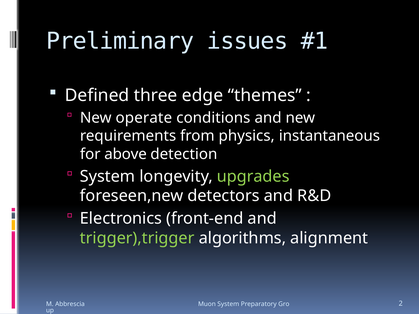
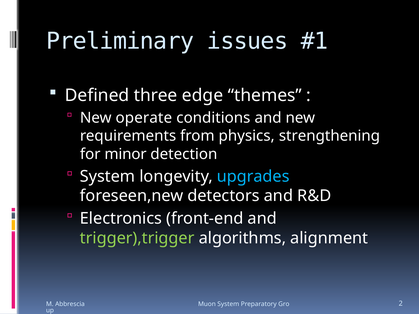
instantaneous: instantaneous -> strengthening
above: above -> minor
upgrades colour: light green -> light blue
